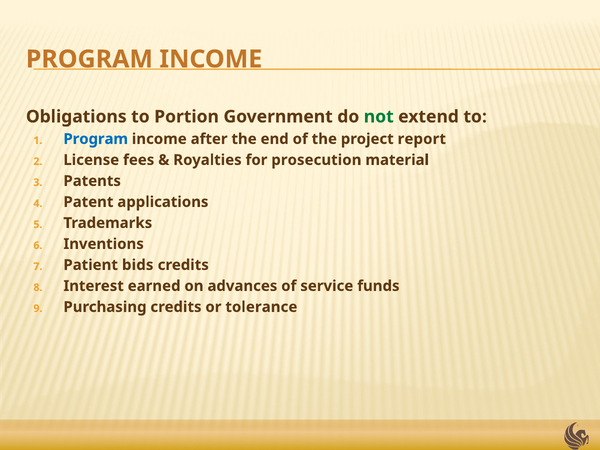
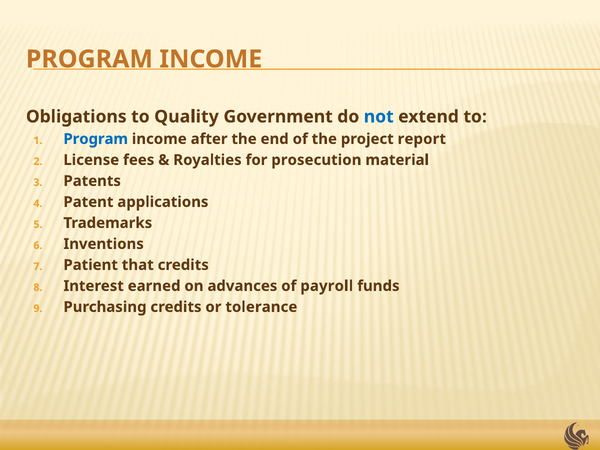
Portion: Portion -> Quality
not colour: green -> blue
bids: bids -> that
service: service -> payroll
